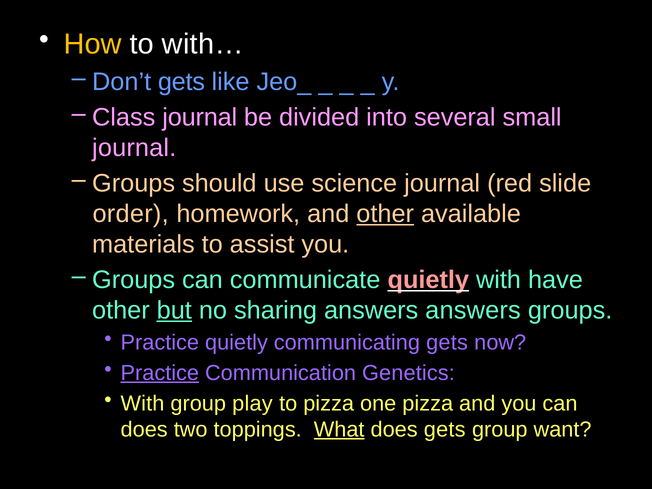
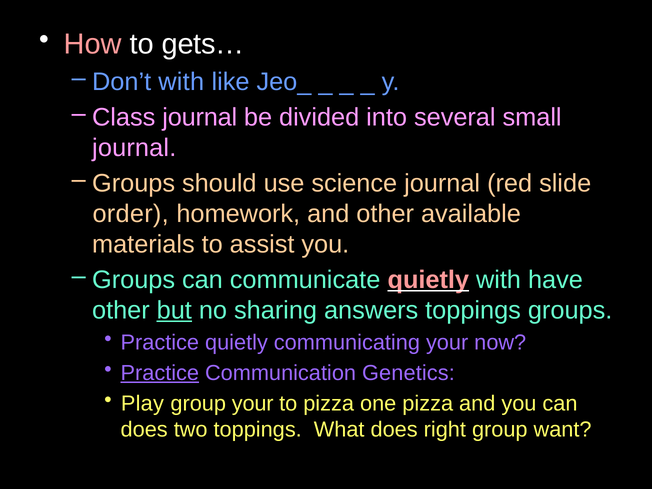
How colour: yellow -> pink
with…: with… -> gets…
Don’t gets: gets -> with
other at (385, 214) underline: present -> none
answers answers: answers -> toppings
communicating gets: gets -> your
With at (143, 403): With -> Play
group play: play -> your
What underline: present -> none
does gets: gets -> right
